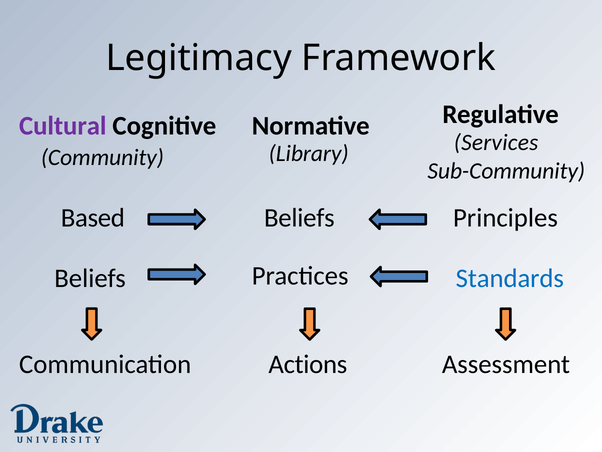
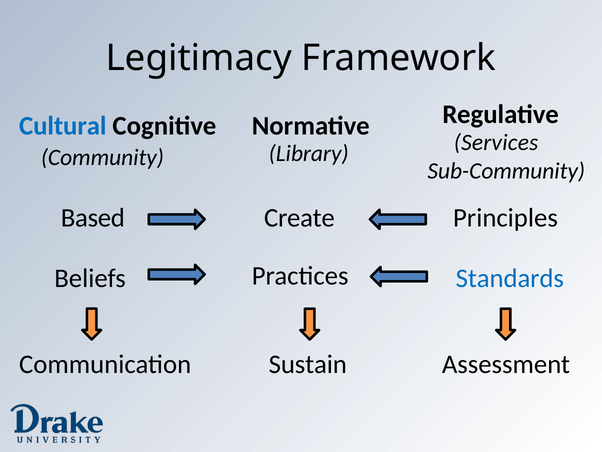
Cultural colour: purple -> blue
Beliefs at (299, 218): Beliefs -> Create
Actions: Actions -> Sustain
